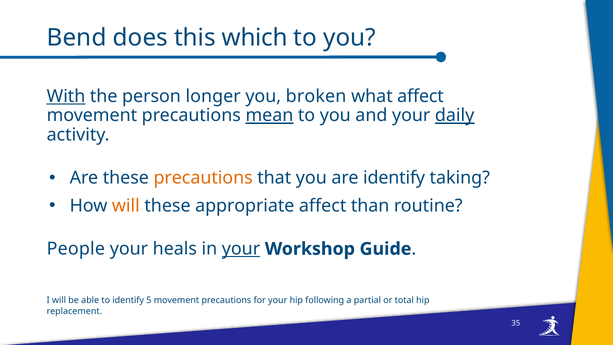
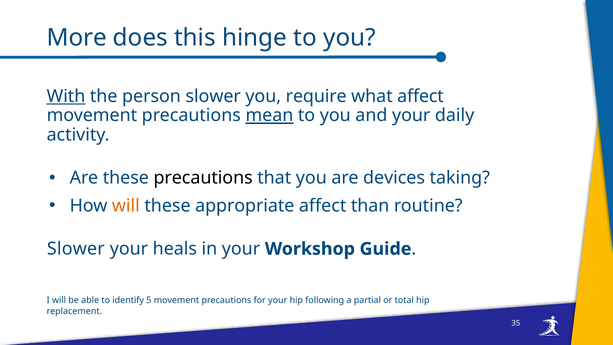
Bend: Bend -> More
which: which -> hinge
person longer: longer -> slower
broken: broken -> require
daily underline: present -> none
precautions at (203, 178) colour: orange -> black
are identify: identify -> devices
People at (76, 249): People -> Slower
your at (241, 249) underline: present -> none
